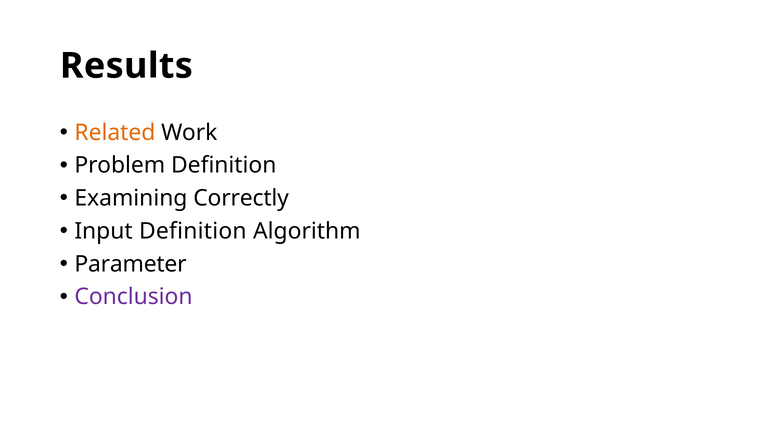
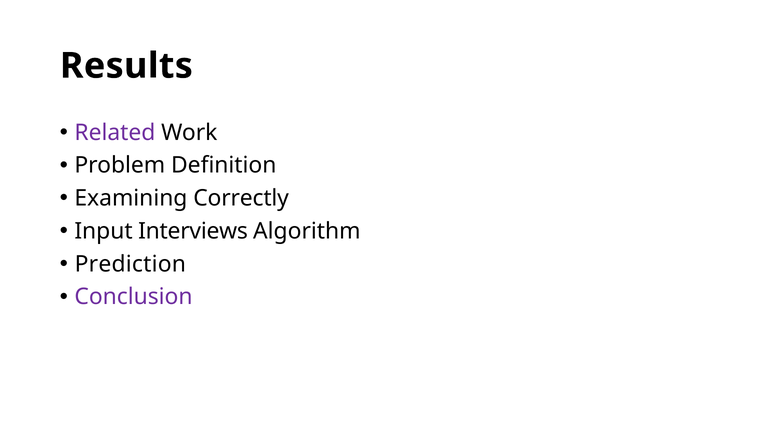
Related colour: orange -> purple
Input Definition: Definition -> Interviews
Parameter: Parameter -> Prediction
